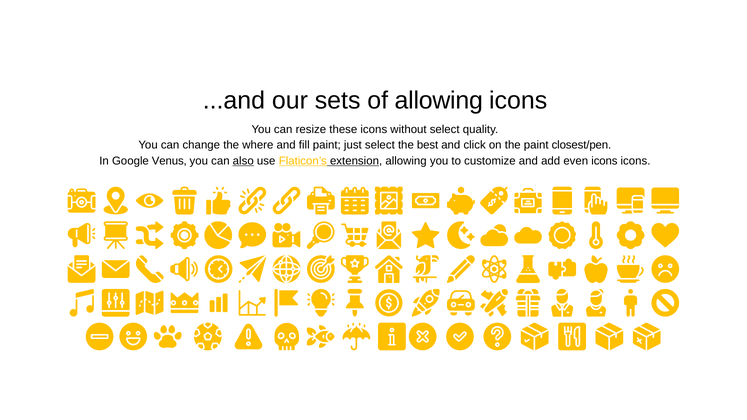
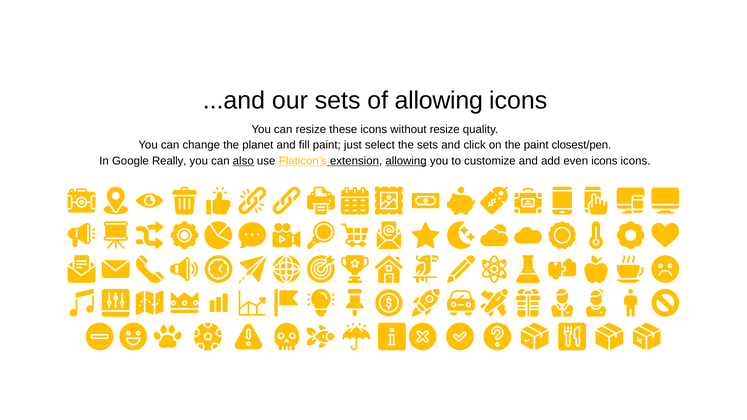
without select: select -> resize
where: where -> planet
the best: best -> sets
Venus: Venus -> Really
allowing at (406, 161) underline: none -> present
